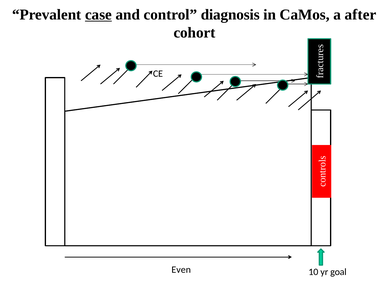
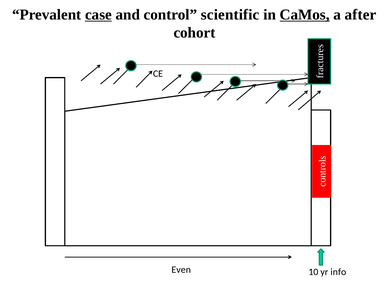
diagnosis: diagnosis -> scientific
CaMos underline: none -> present
goal: goal -> info
